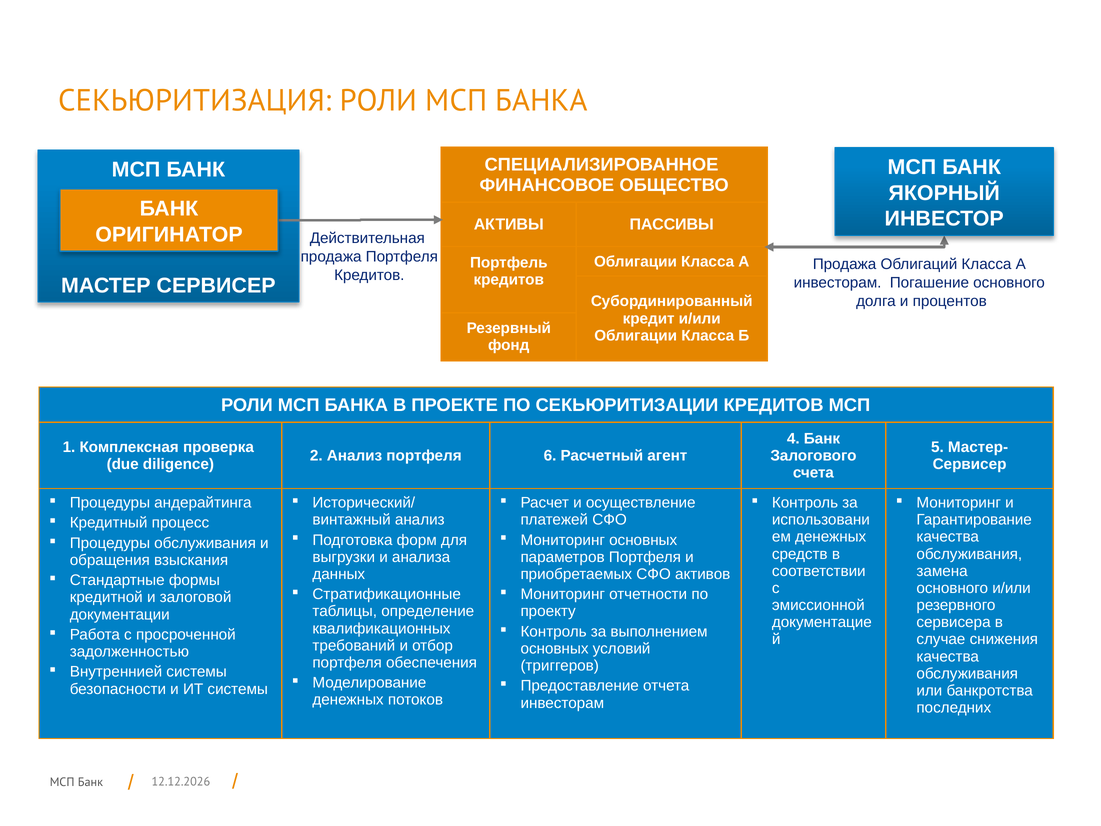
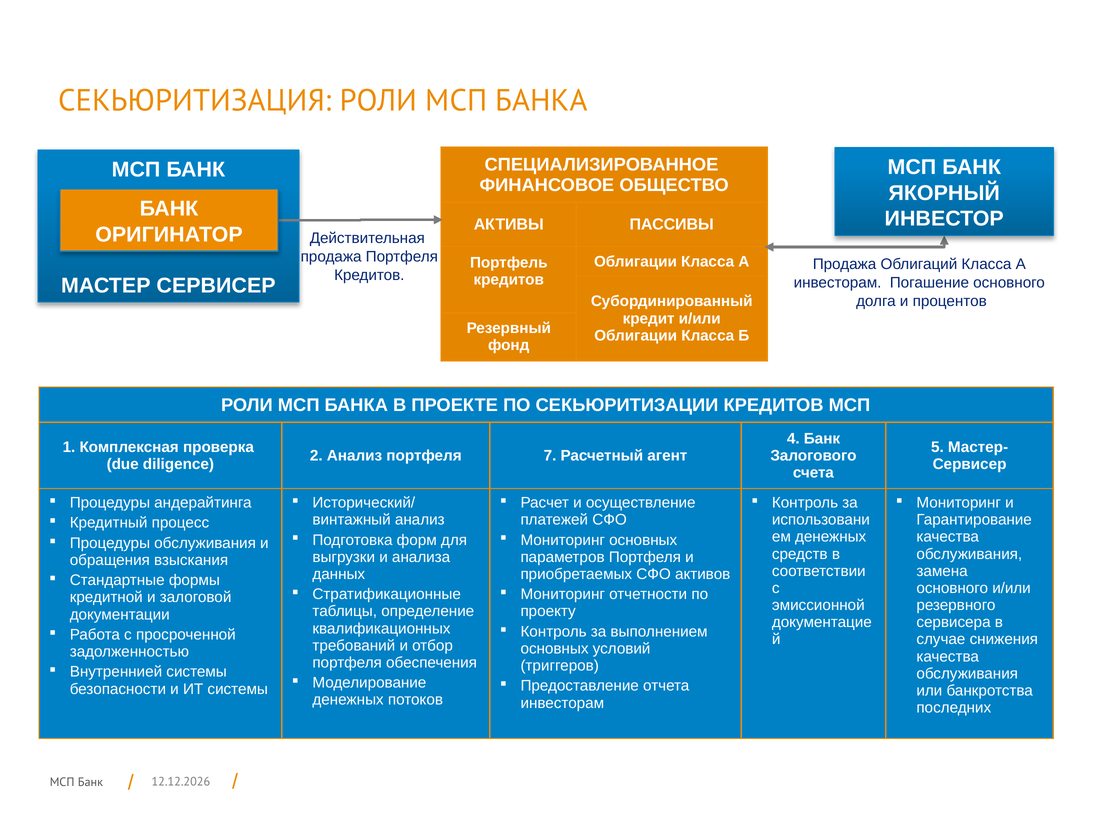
6: 6 -> 7
